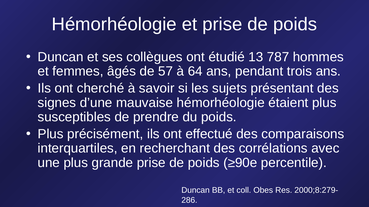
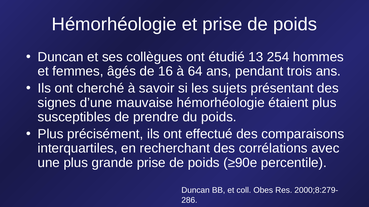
787: 787 -> 254
57: 57 -> 16
